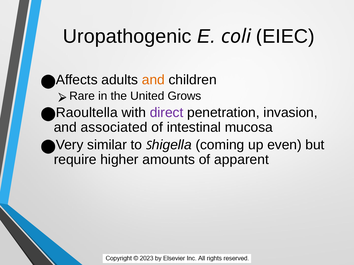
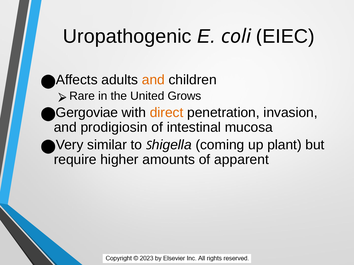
Raoultella: Raoultella -> Gergoviae
direct colour: purple -> orange
associated: associated -> prodigiosin
even: even -> plant
